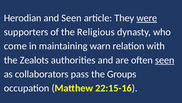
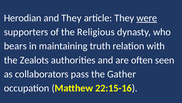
and Seen: Seen -> They
come: come -> bears
warn: warn -> truth
seen at (165, 60) underline: present -> none
Groups: Groups -> Gather
